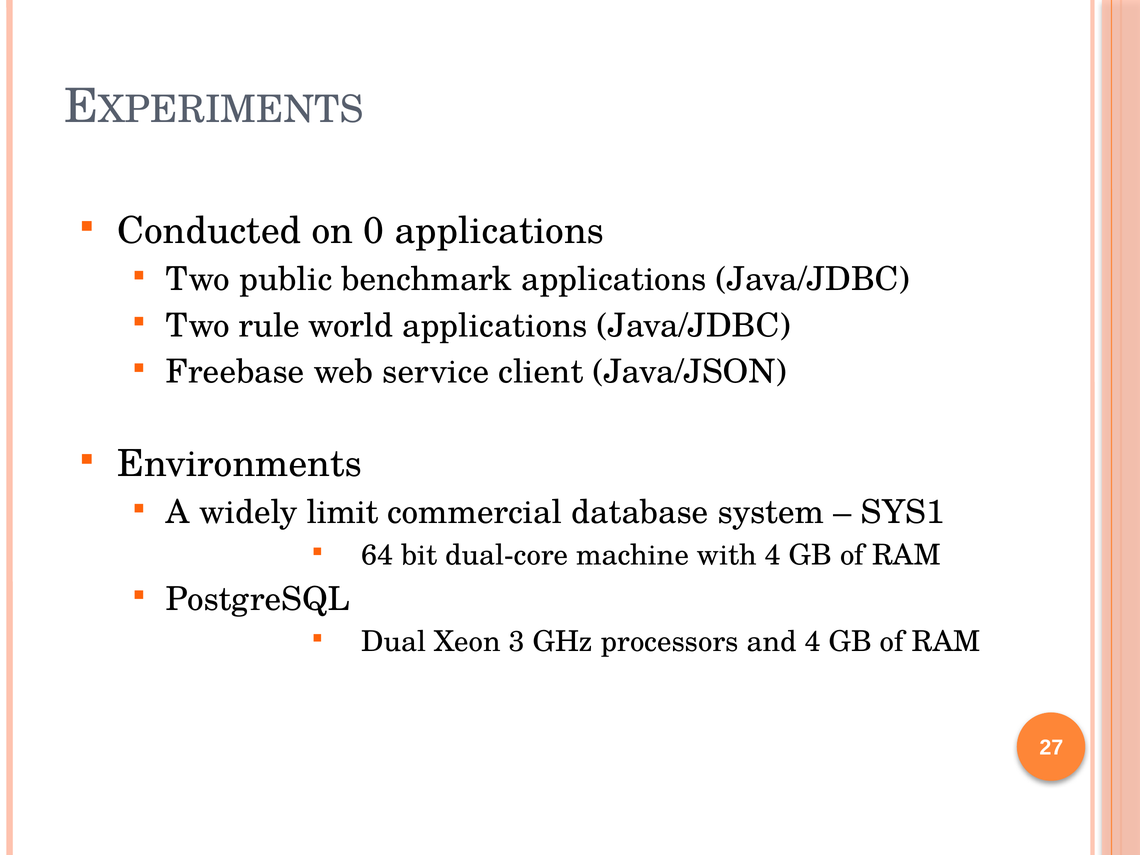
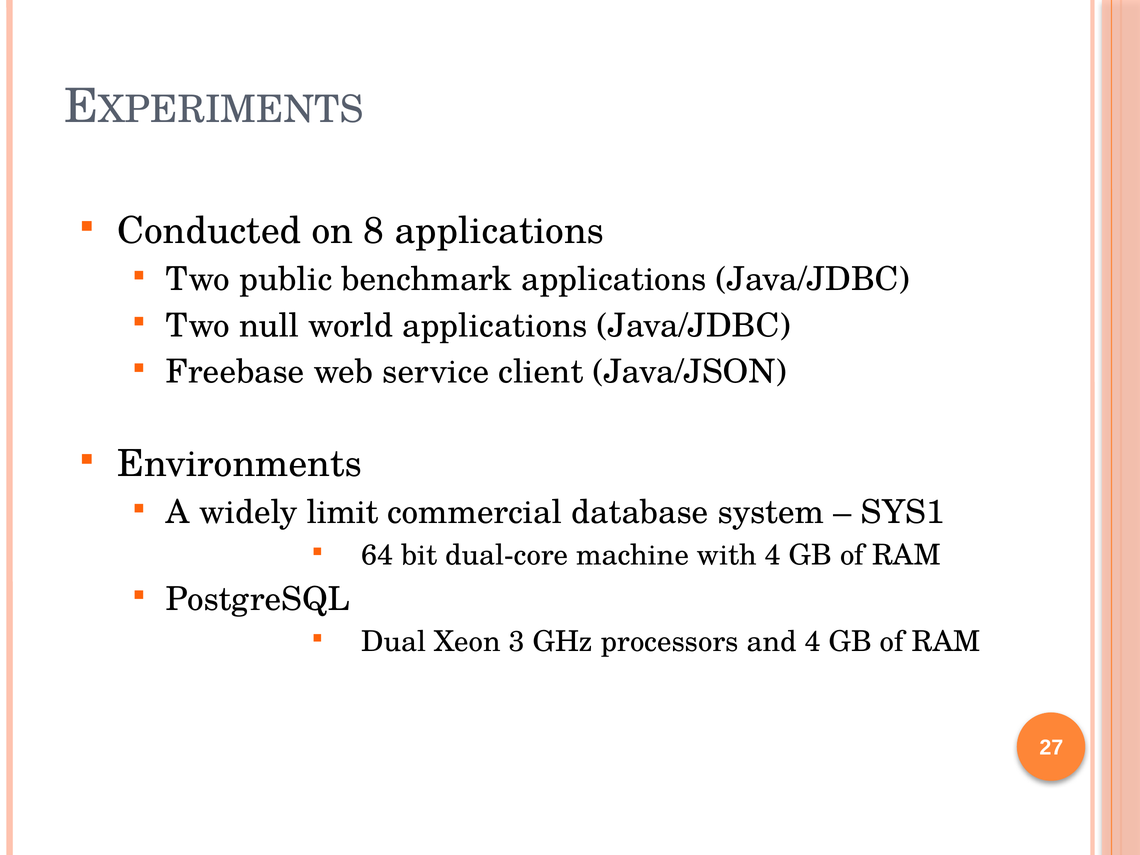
0: 0 -> 8
rule: rule -> null
